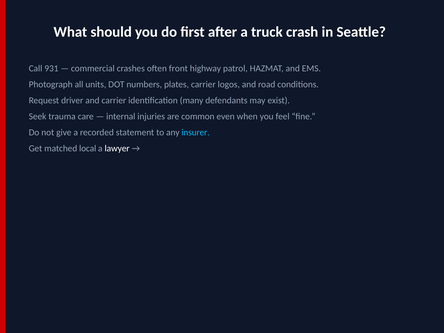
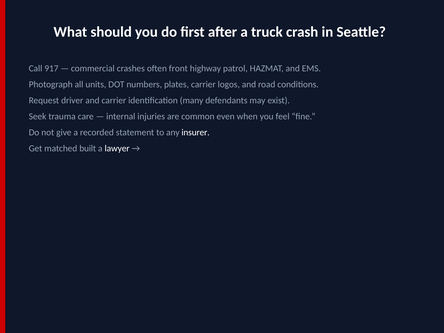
931: 931 -> 917
insurer colour: light blue -> white
local: local -> built
